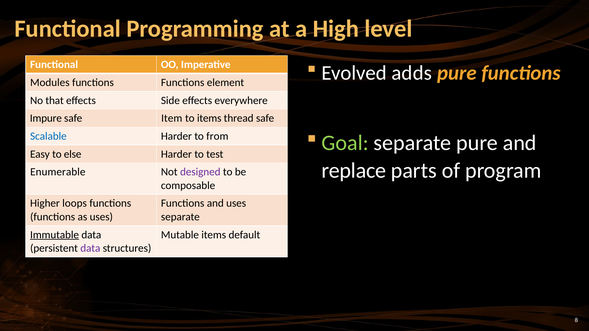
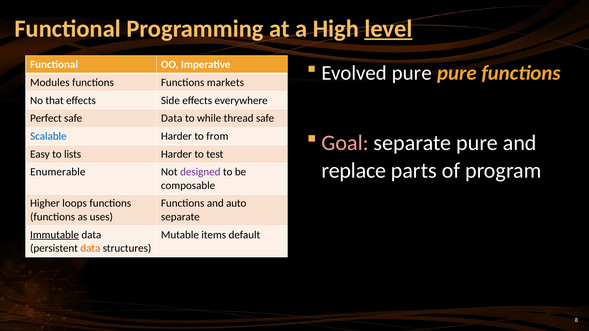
level underline: none -> present
Evolved adds: adds -> pure
element: element -> markets
Impure: Impure -> Perfect
safe Item: Item -> Data
to items: items -> while
Goal colour: light green -> pink
else: else -> lists
and uses: uses -> auto
data at (90, 248) colour: purple -> orange
